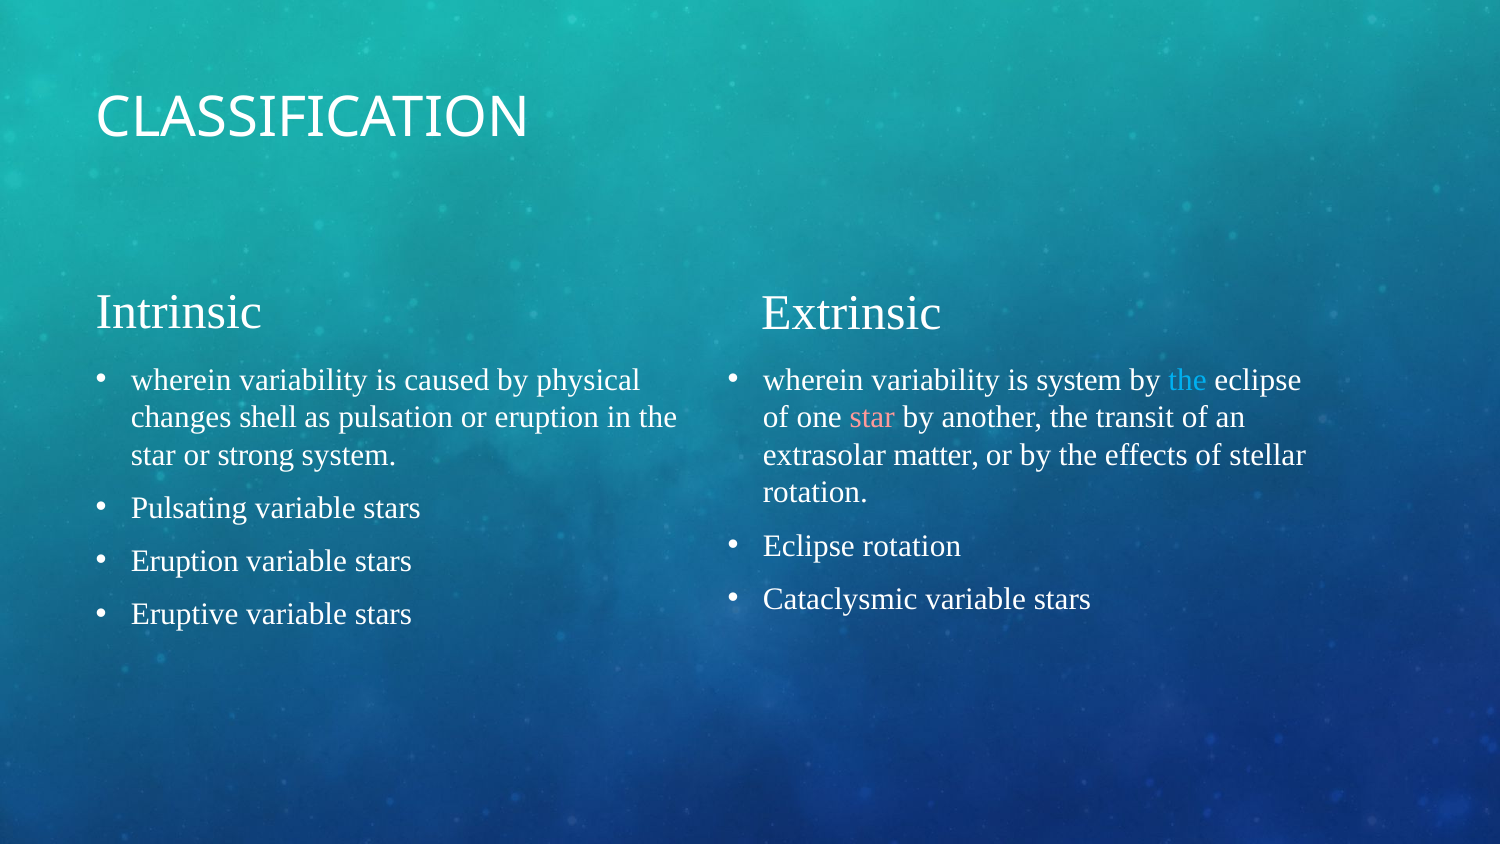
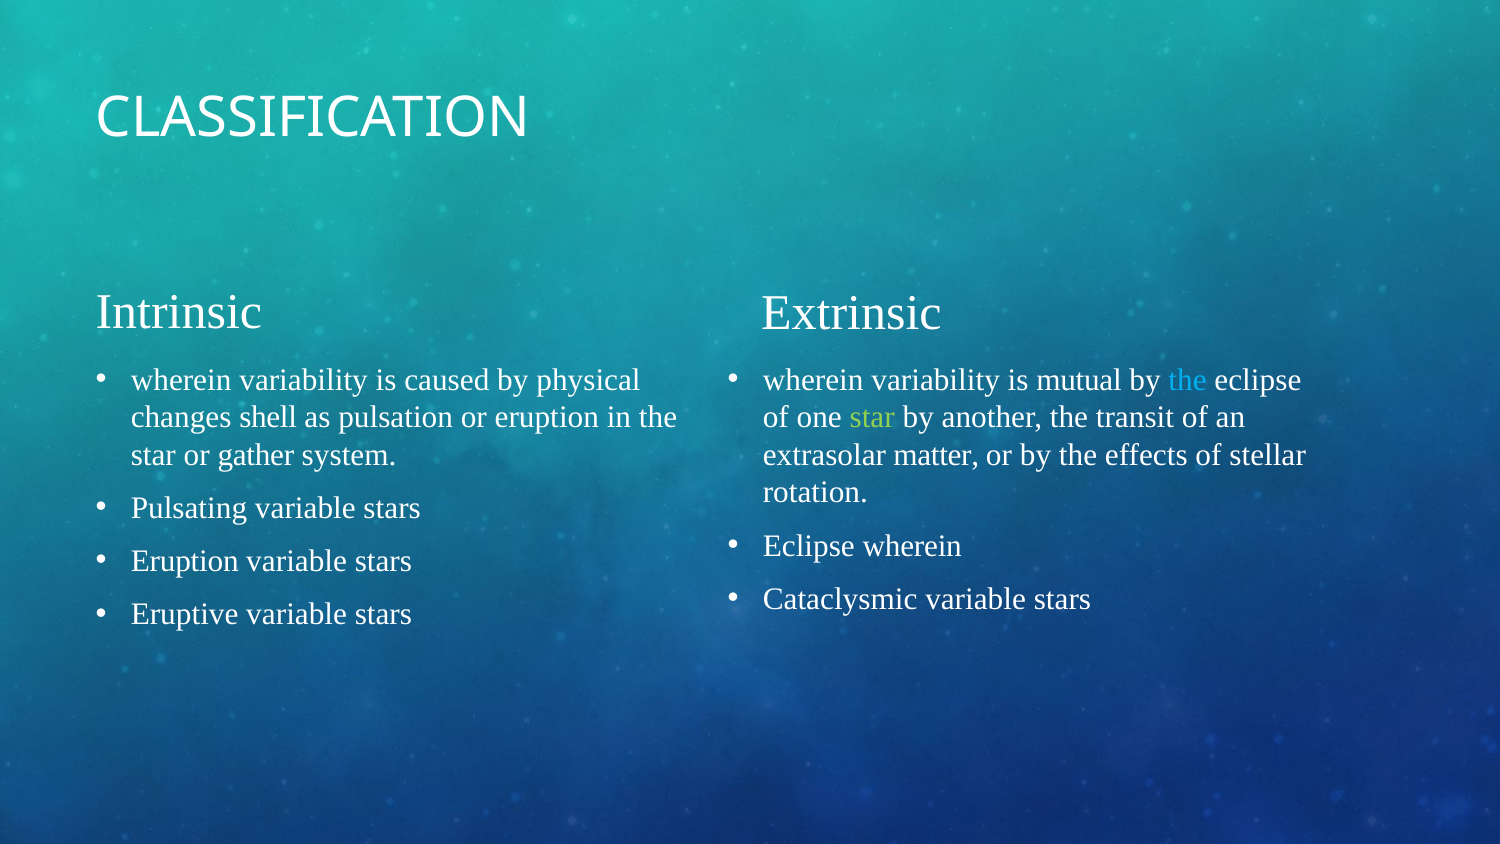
is system: system -> mutual
star at (872, 417) colour: pink -> light green
strong: strong -> gather
Eclipse rotation: rotation -> wherein
